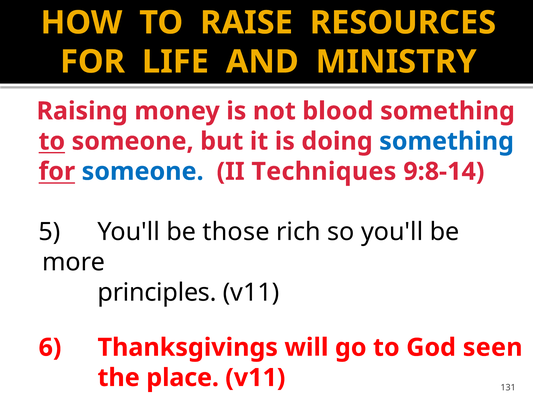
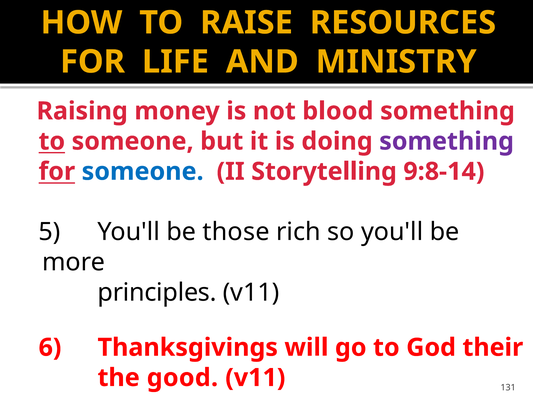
something at (447, 141) colour: blue -> purple
Techniques: Techniques -> Storytelling
seen: seen -> their
place: place -> good
